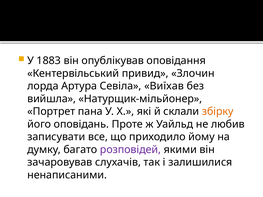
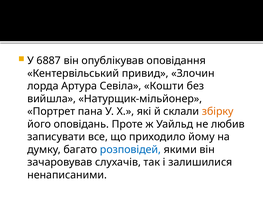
1883: 1883 -> 6887
Виїхав: Виїхав -> Кошти
розповідей colour: purple -> blue
